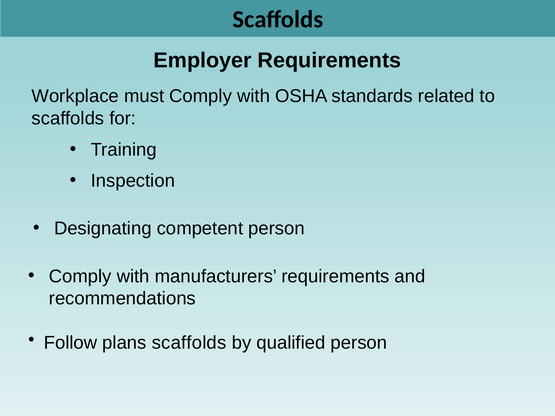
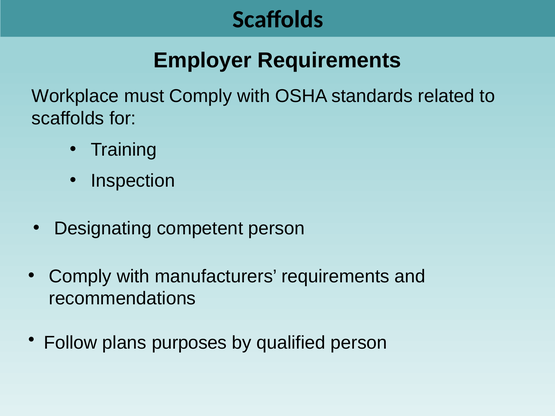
plans scaffolds: scaffolds -> purposes
